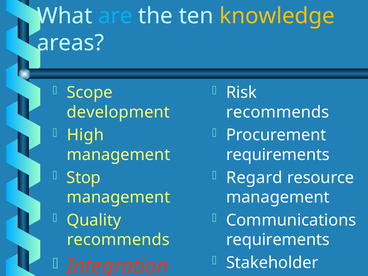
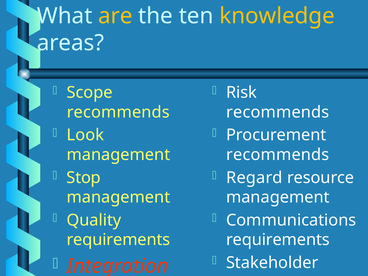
are colour: light blue -> yellow
development at (118, 112): development -> recommends
High: High -> Look
requirements at (278, 155): requirements -> recommends
recommends at (118, 240): recommends -> requirements
